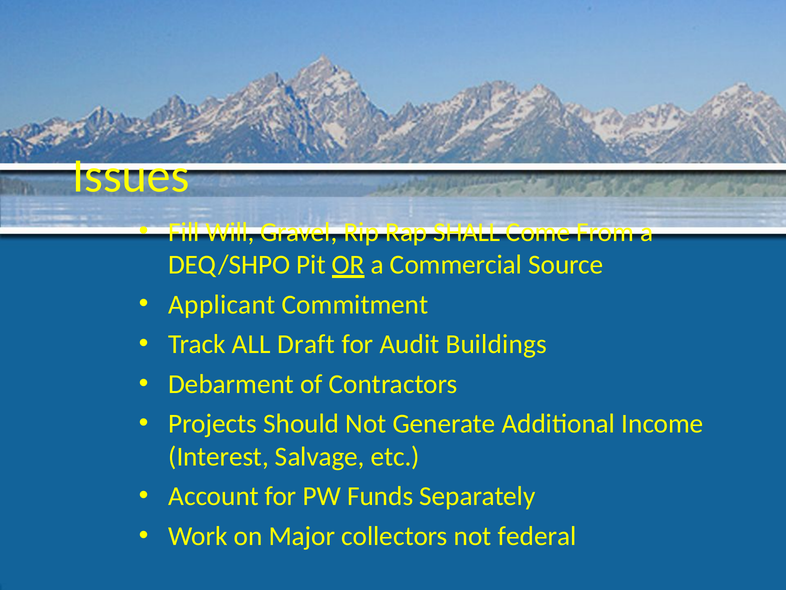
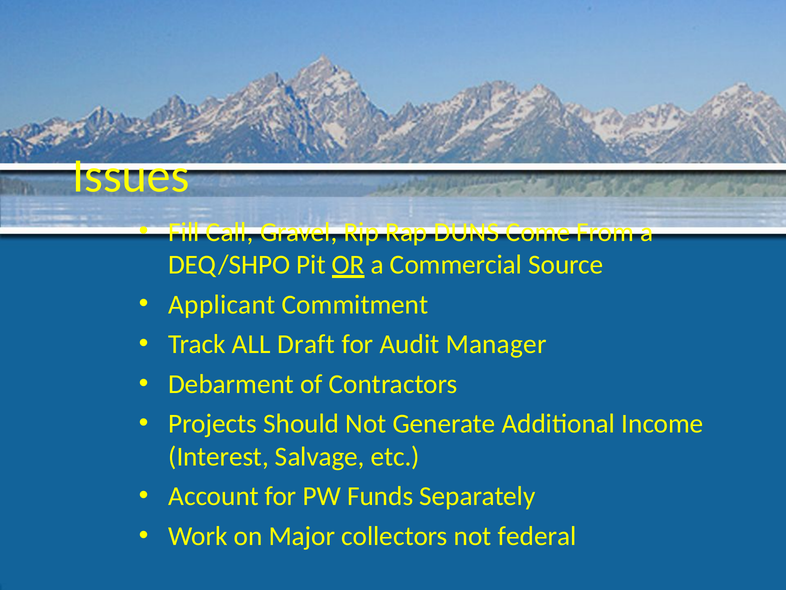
Will: Will -> Call
SHALL: SHALL -> DUNS
Buildings: Buildings -> Manager
